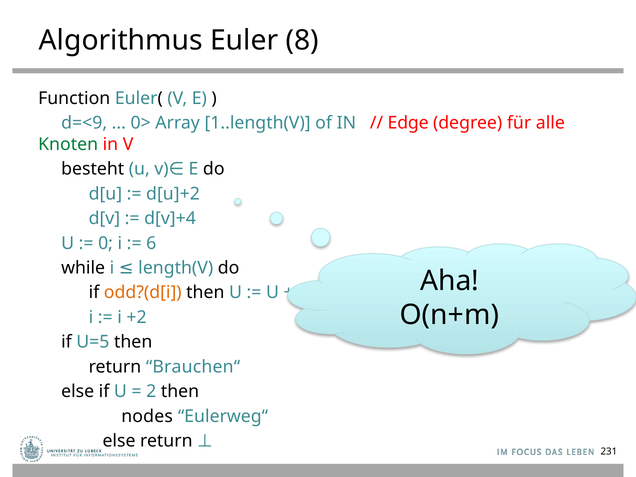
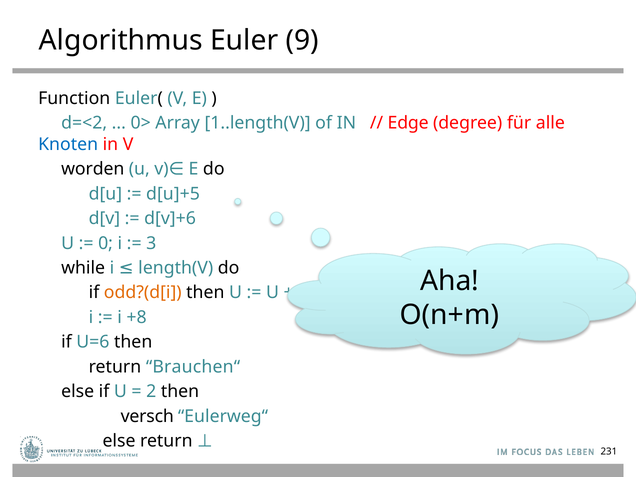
8: 8 -> 9
d=<9: d=<9 -> d=<2
Knoten colour: green -> blue
besteht: besteht -> worden
d[u]+2: d[u]+2 -> d[u]+5
d[v]+4: d[v]+4 -> d[v]+6
6: 6 -> 3
+2: +2 -> +8
U=5: U=5 -> U=6
nodes: nodes -> versch
